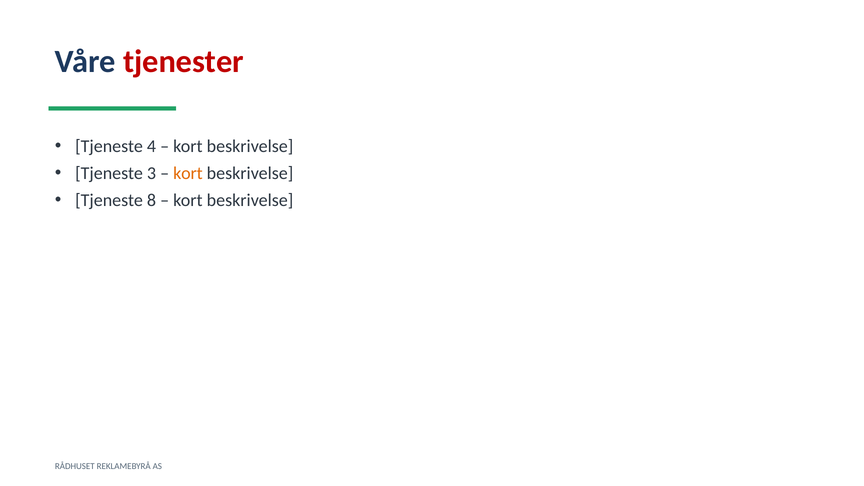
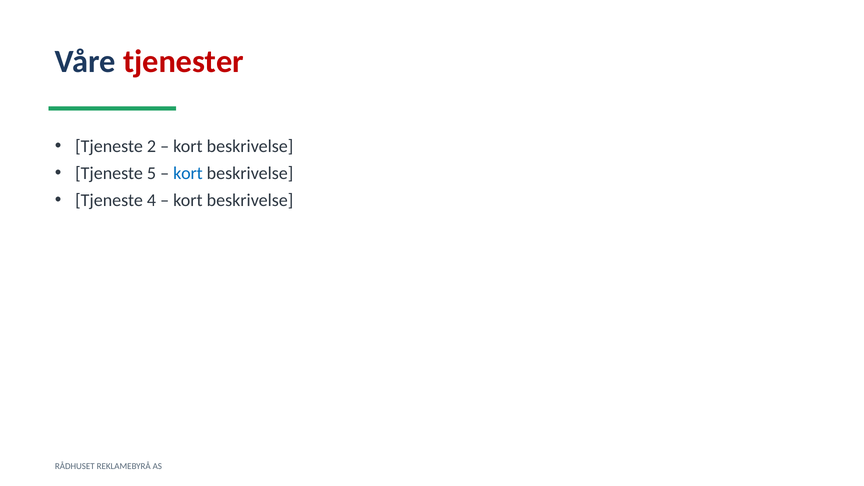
4: 4 -> 2
3: 3 -> 5
kort at (188, 173) colour: orange -> blue
8: 8 -> 4
